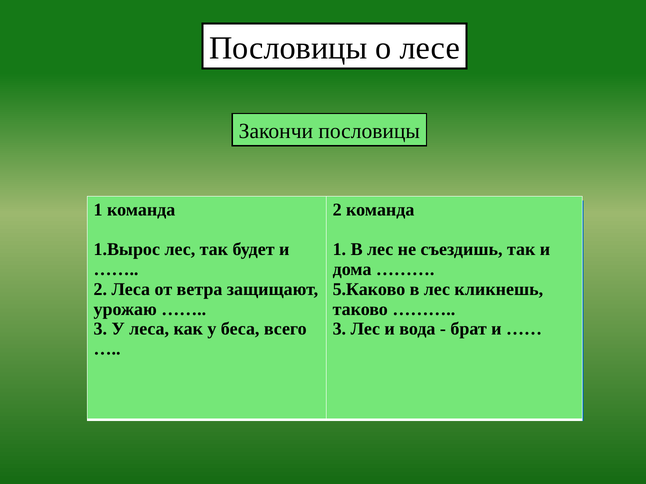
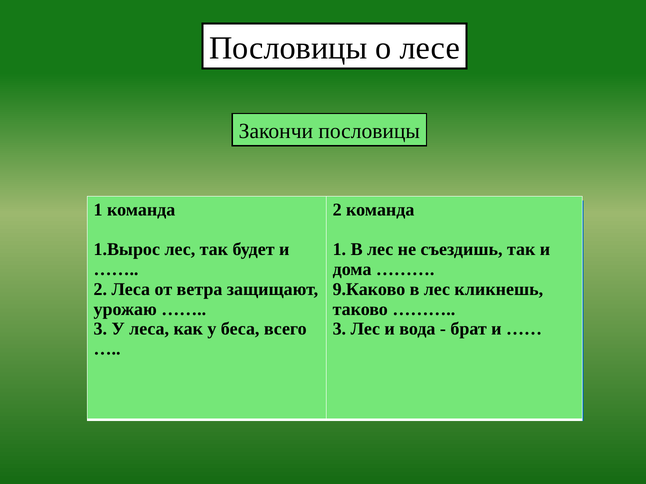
5.Каково: 5.Каково -> 9.Каково
